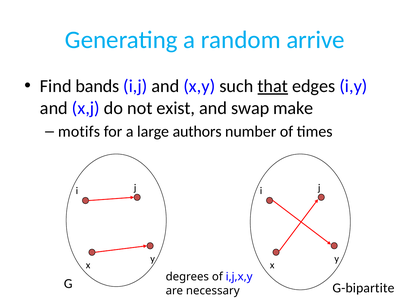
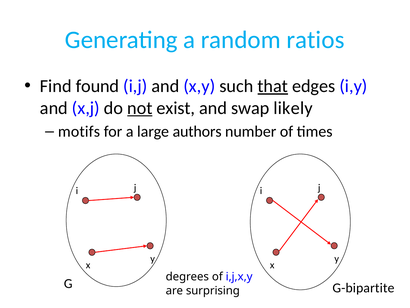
arrive: arrive -> ratios
bands: bands -> found
not underline: none -> present
make: make -> likely
necessary: necessary -> surprising
